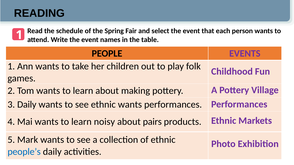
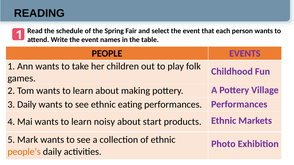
ethnic wants: wants -> eating
pairs: pairs -> start
people’s colour: blue -> orange
